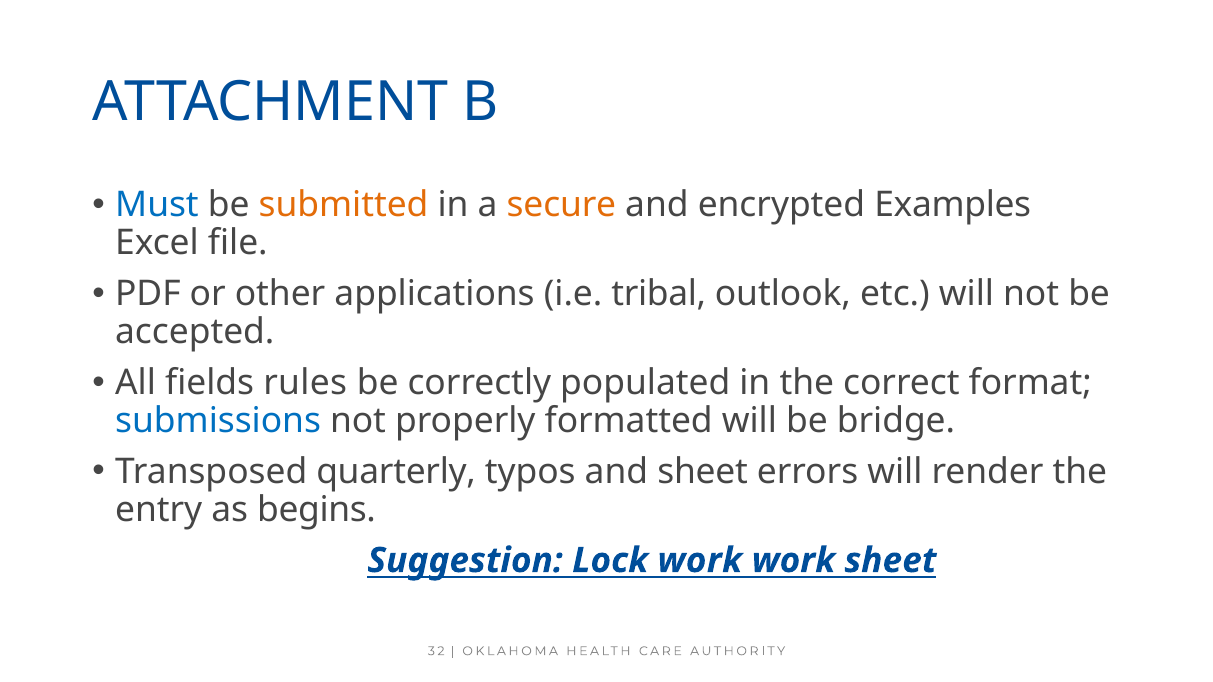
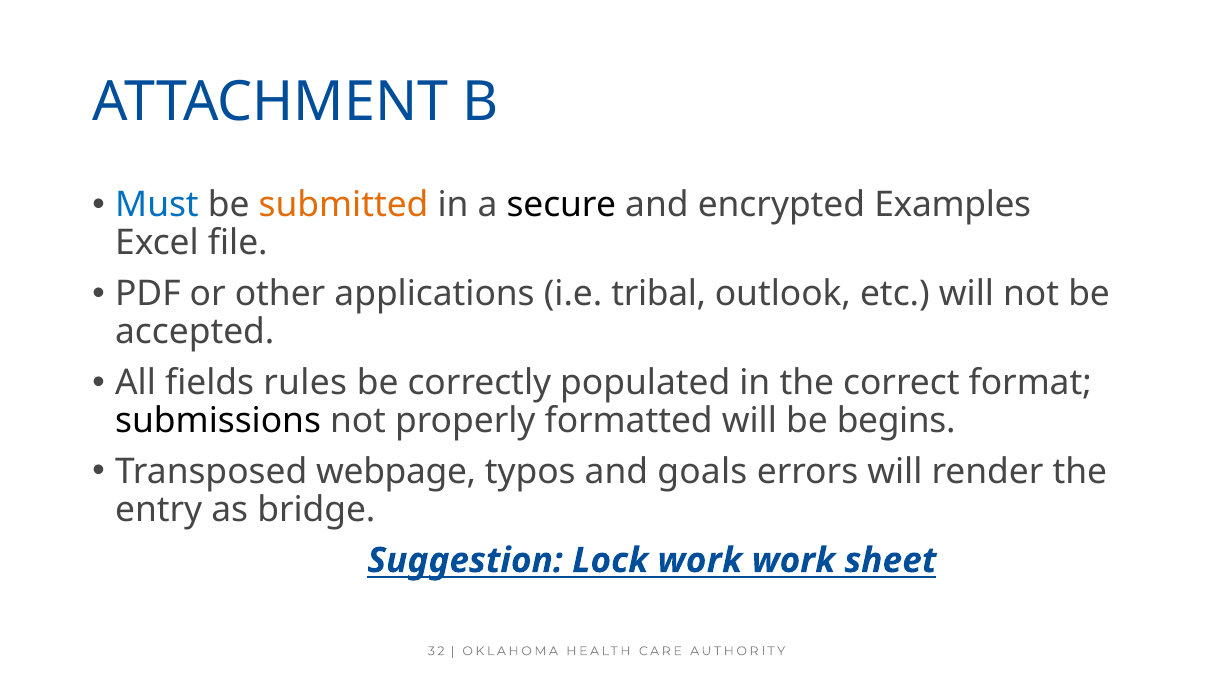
secure colour: orange -> black
submissions colour: blue -> black
bridge: bridge -> begins
quarterly: quarterly -> webpage
and sheet: sheet -> goals
begins: begins -> bridge
